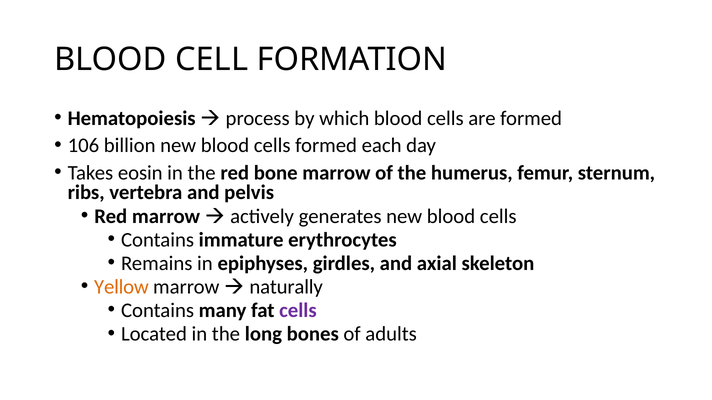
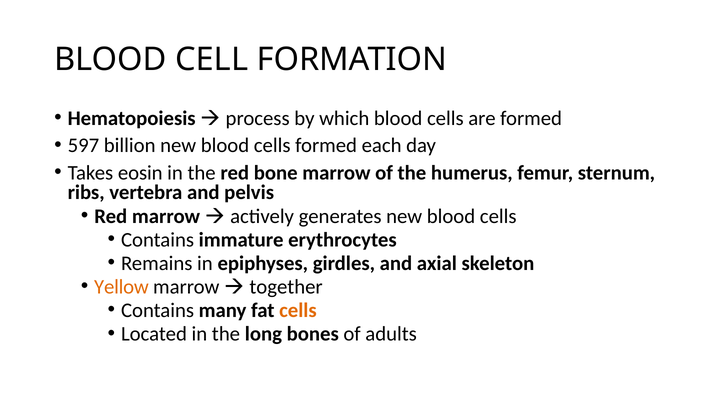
106: 106 -> 597
naturally: naturally -> together
cells at (298, 311) colour: purple -> orange
